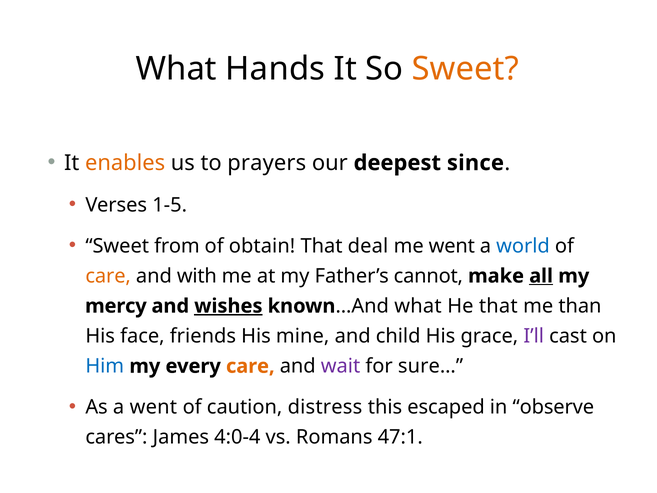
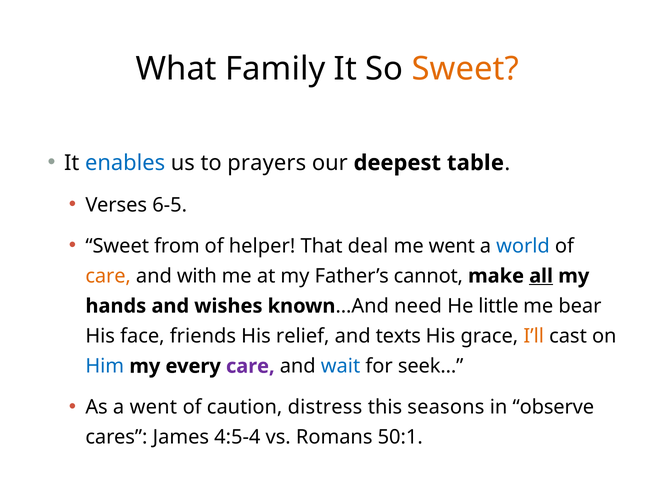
Hands: Hands -> Family
enables colour: orange -> blue
since: since -> table
1-5: 1-5 -> 6-5
obtain: obtain -> helper
mercy: mercy -> hands
wishes underline: present -> none
what at (418, 306): what -> need
He that: that -> little
than: than -> bear
mine: mine -> relief
child: child -> texts
I’ll colour: purple -> orange
care at (250, 366) colour: orange -> purple
wait colour: purple -> blue
sure…: sure… -> seek…
escaped: escaped -> seasons
4:0-4: 4:0-4 -> 4:5-4
47:1: 47:1 -> 50:1
